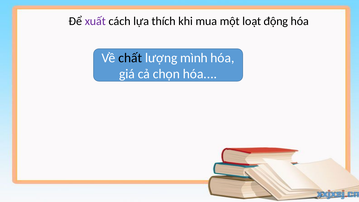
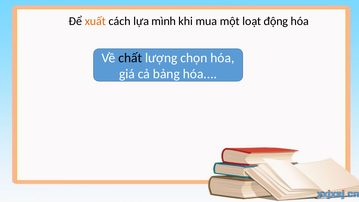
xuất colour: purple -> orange
thích: thích -> mình
mình: mình -> chọn
chọn: chọn -> bảng
